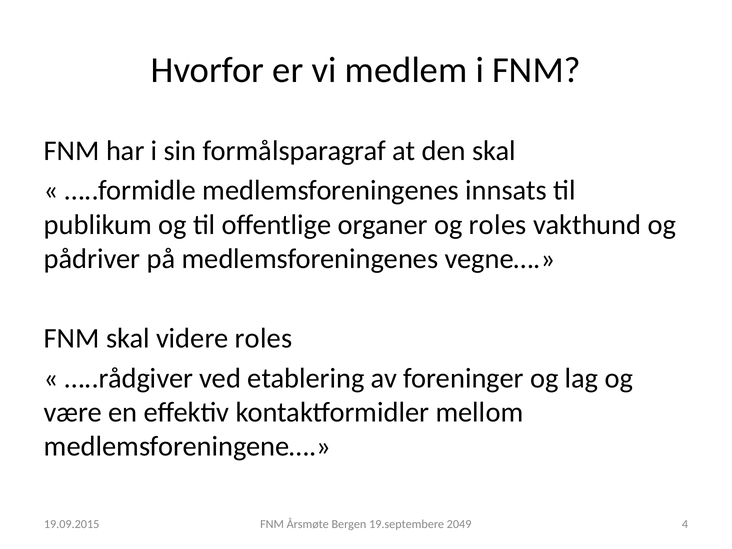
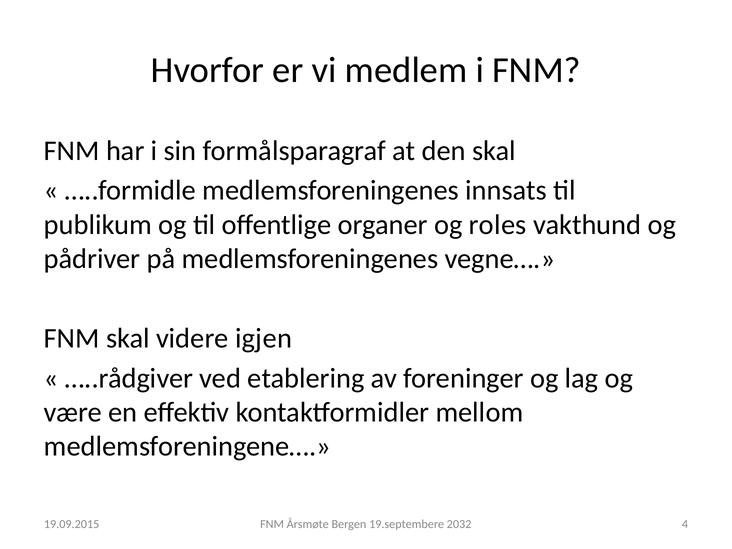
videre roles: roles -> igjen
2049: 2049 -> 2032
